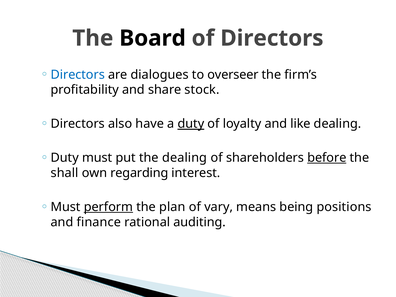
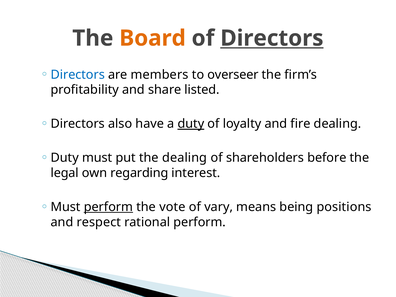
Board colour: black -> orange
Directors at (272, 38) underline: none -> present
dialogues: dialogues -> members
stock: stock -> listed
like: like -> fire
before underline: present -> none
shall: shall -> legal
plan: plan -> vote
finance: finance -> respect
rational auditing: auditing -> perform
